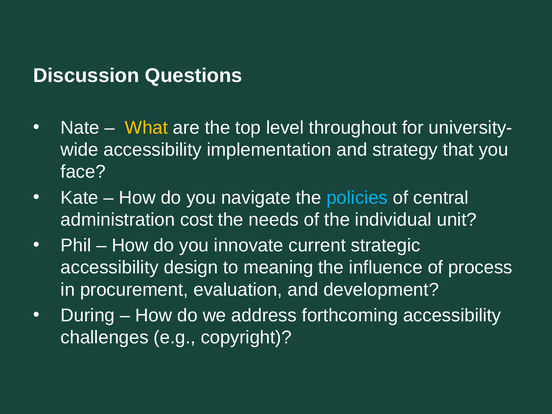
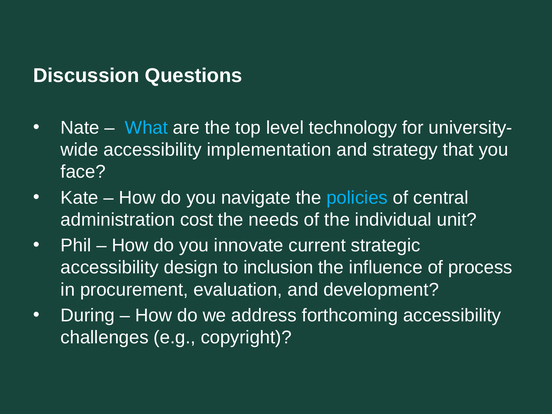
What colour: yellow -> light blue
throughout: throughout -> technology
meaning: meaning -> inclusion
